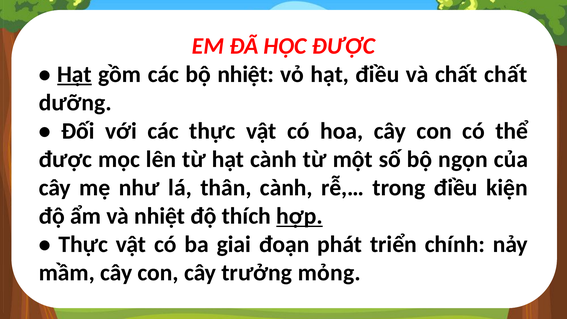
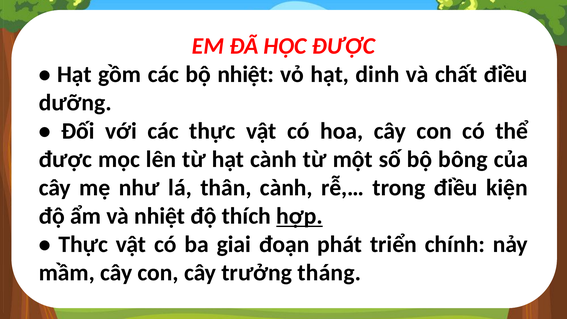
Hạt at (74, 74) underline: present -> none
hạt điều: điều -> dinh
chất chất: chất -> điều
ngọn: ngọn -> bông
mỏng: mỏng -> tháng
